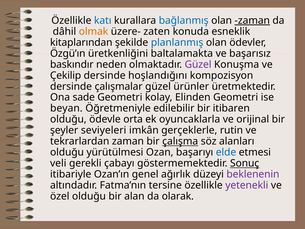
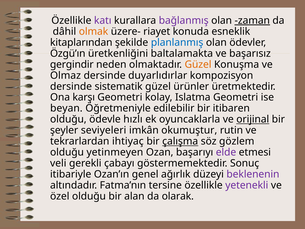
katı colour: blue -> purple
bağlanmış colour: blue -> purple
zaten: zaten -> riayet
baskındır: baskındır -> gergindir
Güzel at (198, 64) colour: purple -> orange
Çekilip: Çekilip -> Olmaz
hoşlandığını: hoşlandığını -> duyarlıdırlar
çalışmalar: çalışmalar -> sistematik
sade: sade -> karşı
Elinden: Elinden -> Islatma
orta: orta -> hızlı
orijinal underline: none -> present
gerçeklerle: gerçeklerle -> okumuştur
tekrarlardan zaman: zaman -> ihtiyaç
alanları: alanları -> gözlem
yürütülmesi: yürütülmesi -> yetinmeyen
elde colour: blue -> purple
Sonuç underline: present -> none
